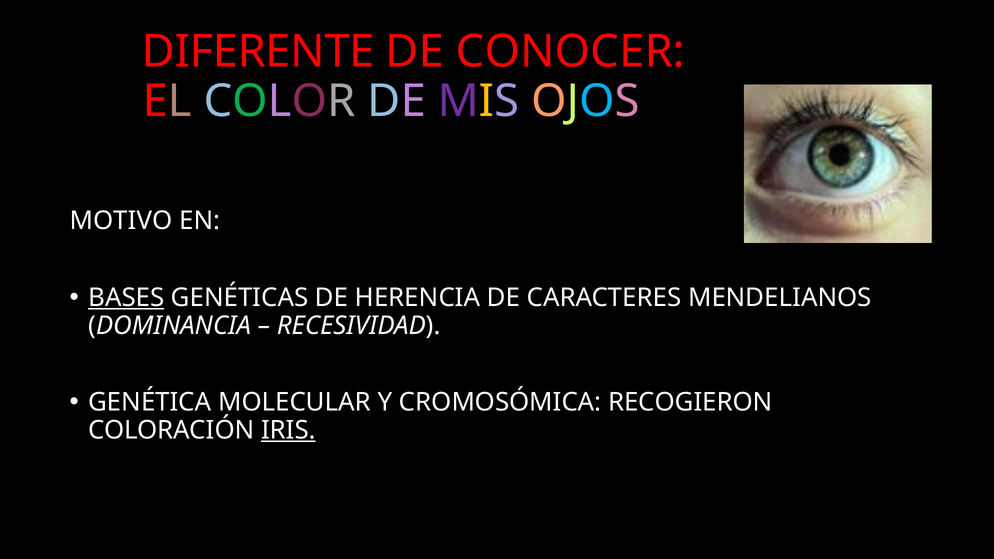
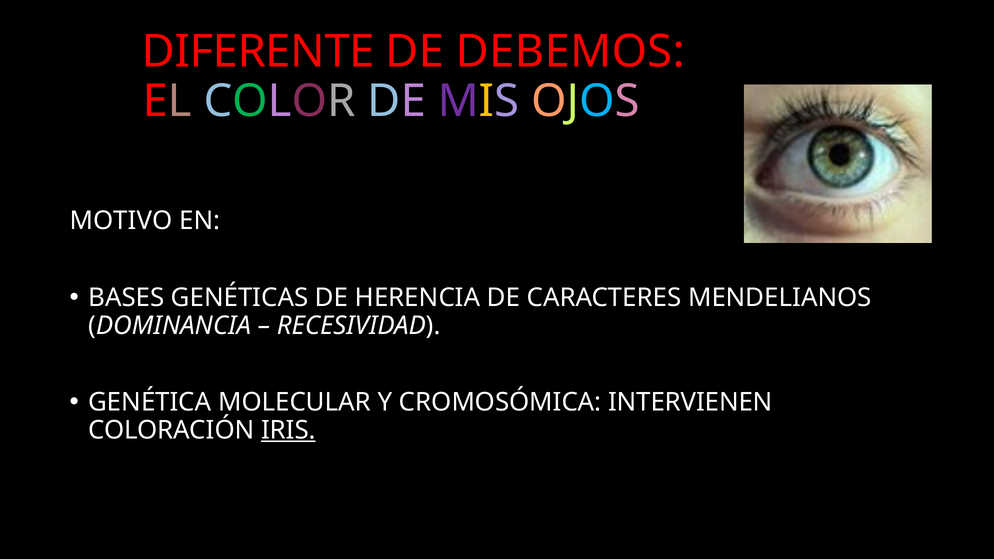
CONOCER: CONOCER -> DEBEMOS
BASES underline: present -> none
RECOGIERON: RECOGIERON -> INTERVIENEN
